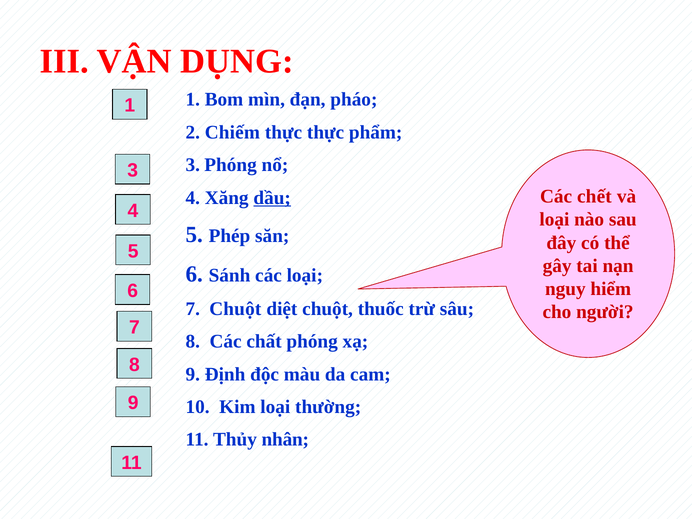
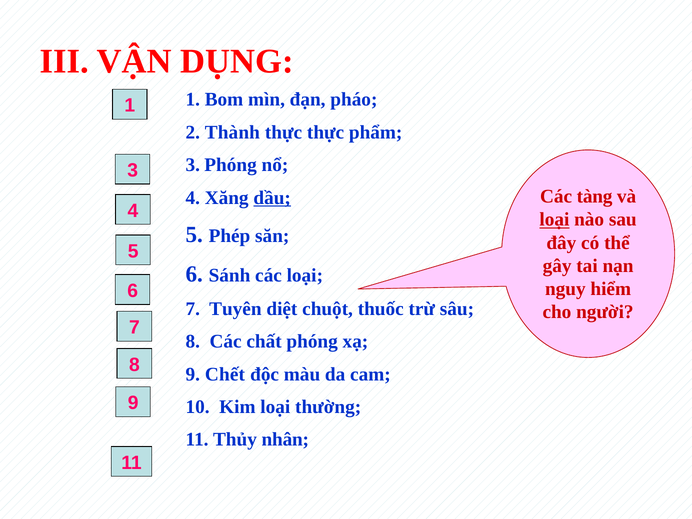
Chiếm: Chiếm -> Thành
chết: chết -> tàng
loại at (554, 220) underline: none -> present
7 Chuột: Chuột -> Tuyên
Định: Định -> Chết
